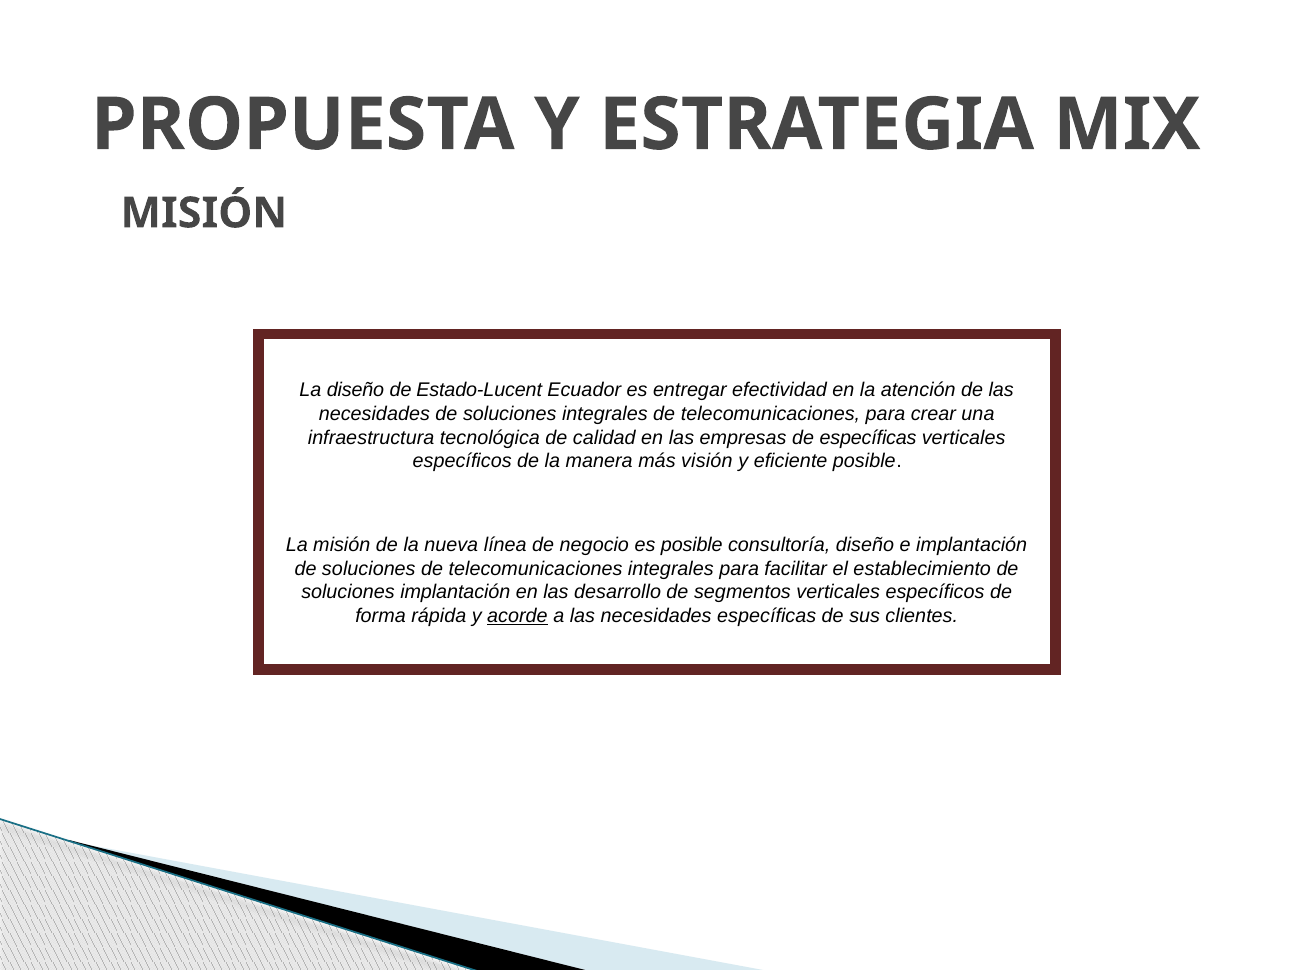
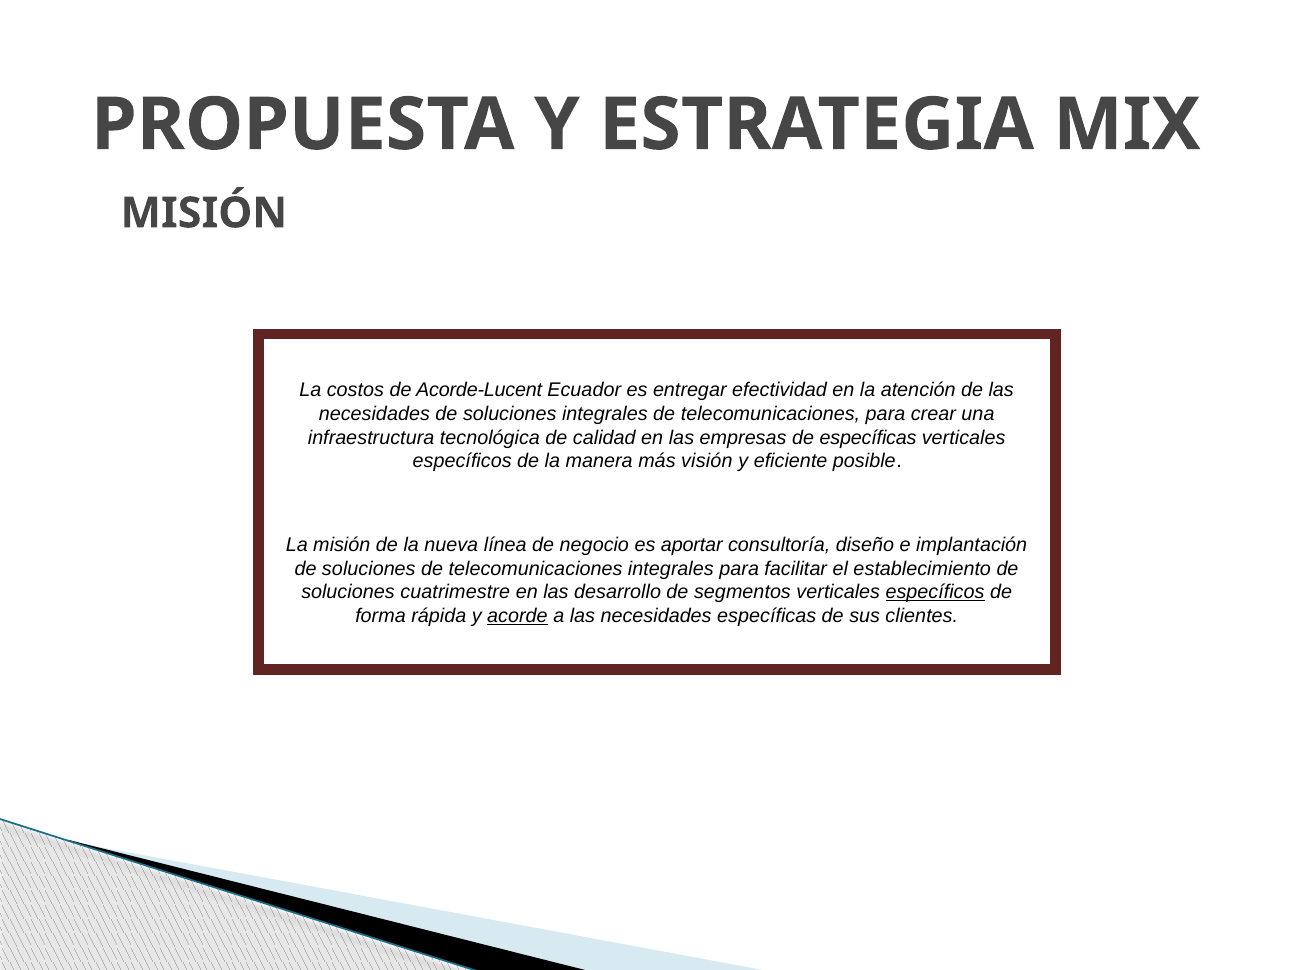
La diseño: diseño -> costos
Estado-Lucent: Estado-Lucent -> Acorde-Lucent
es posible: posible -> aportar
soluciones implantación: implantación -> cuatrimestre
específicos at (935, 592) underline: none -> present
